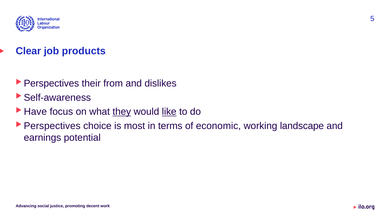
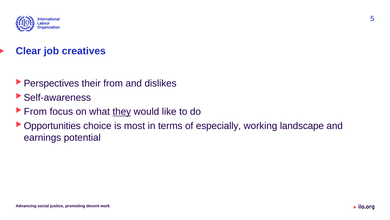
products: products -> creatives
Have at (35, 111): Have -> From
like underline: present -> none
Perspectives at (52, 126): Perspectives -> Opportunities
economic: economic -> especially
